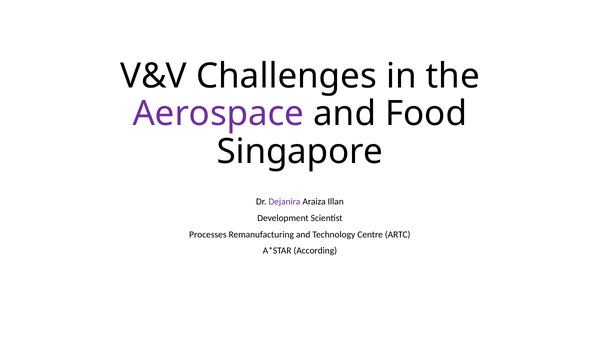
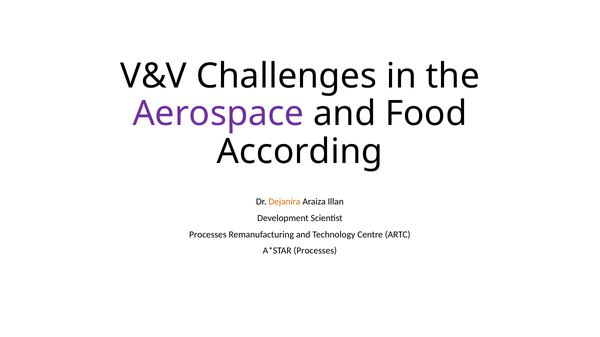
Singapore: Singapore -> According
Dejanira colour: purple -> orange
According at (315, 251): According -> Processes
